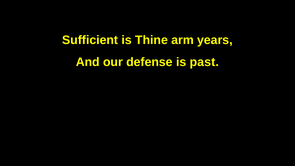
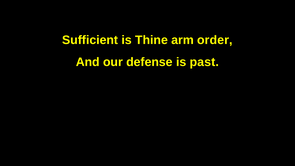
years: years -> order
